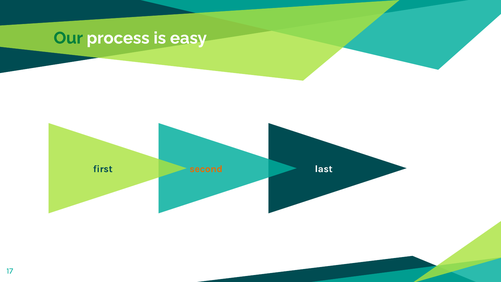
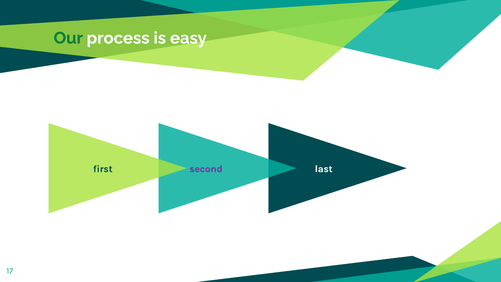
second colour: orange -> purple
